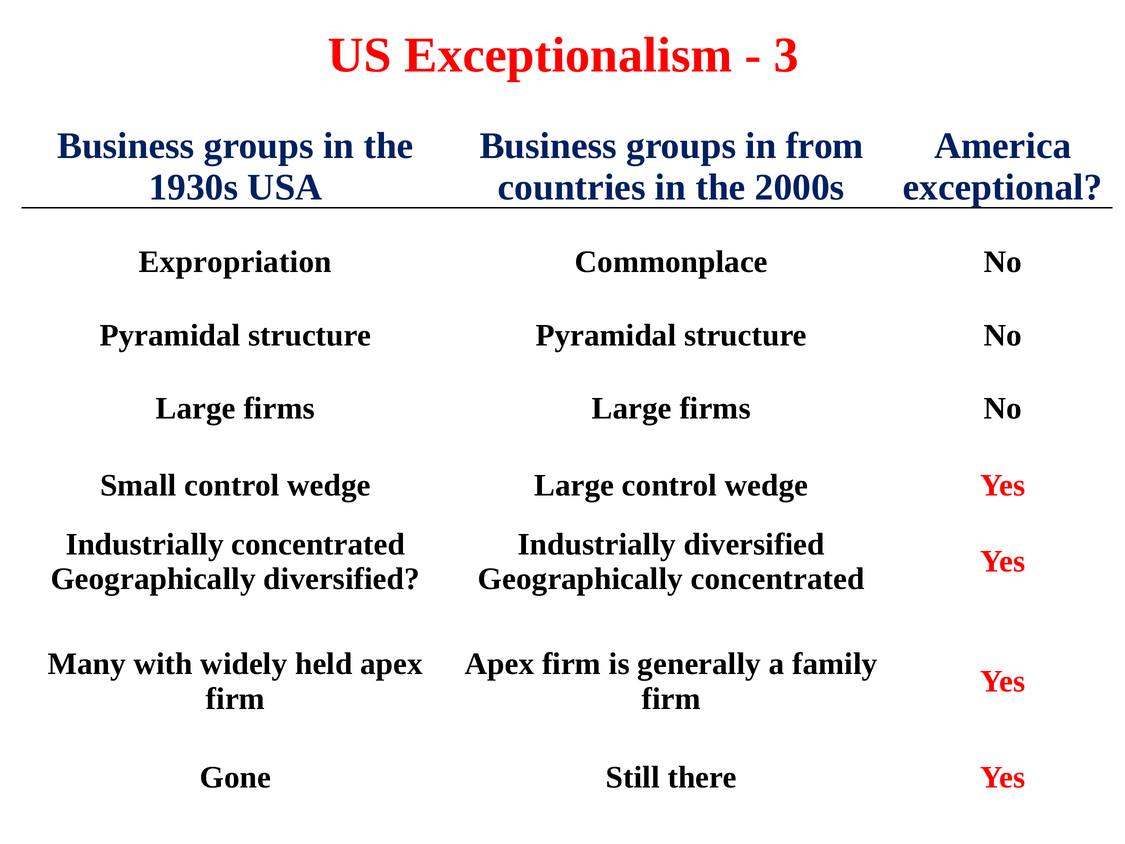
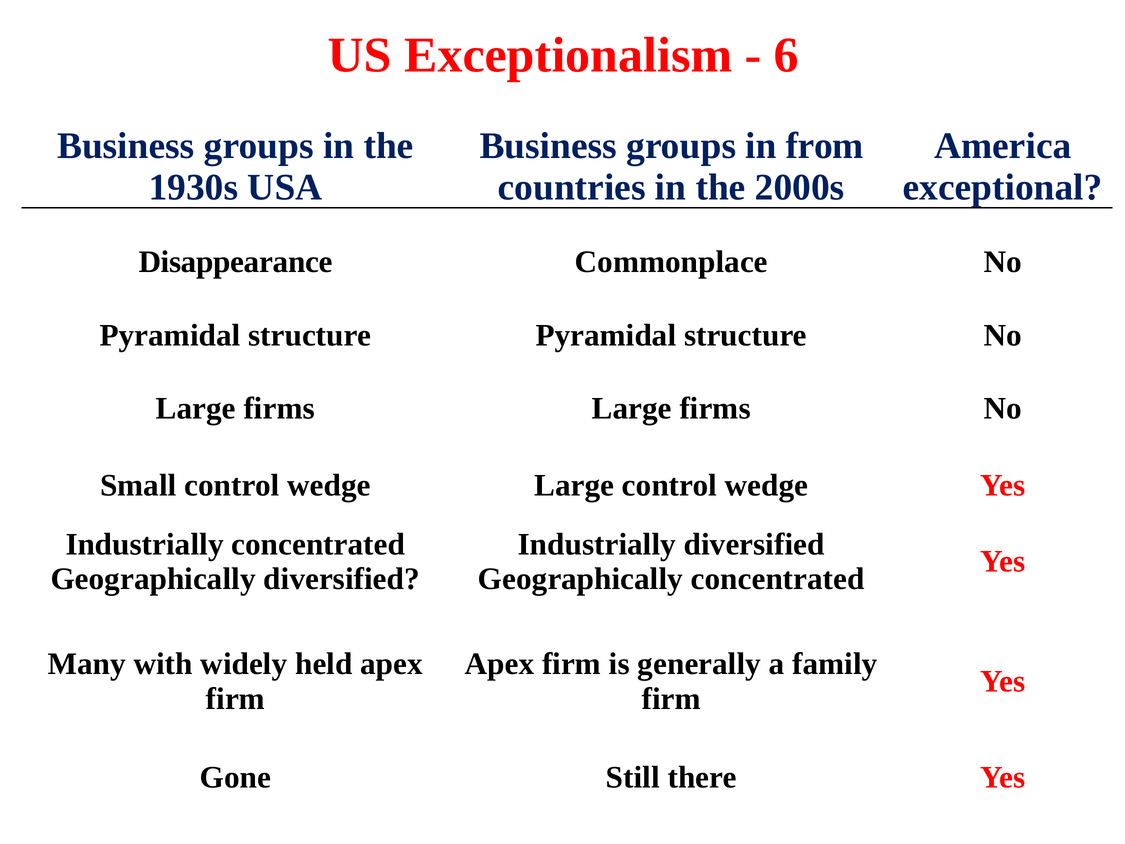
3: 3 -> 6
Expropriation: Expropriation -> Disappearance
